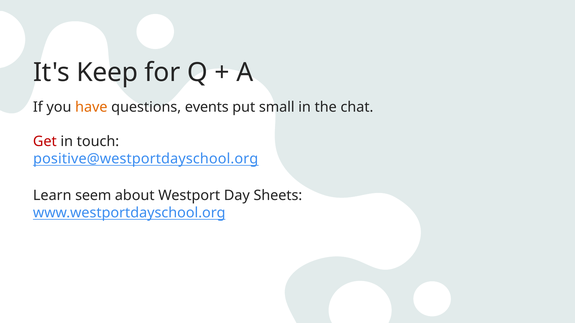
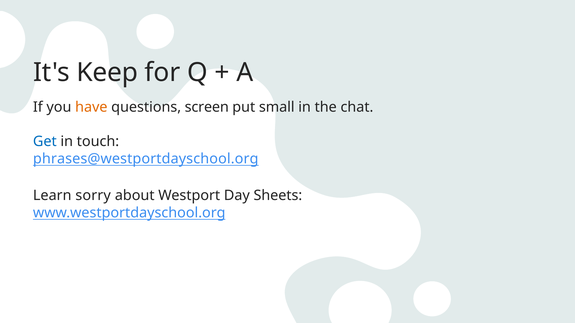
events: events -> screen
Get colour: red -> blue
positive@westportdayschool.org: positive@westportdayschool.org -> phrases@westportdayschool.org
seem: seem -> sorry
